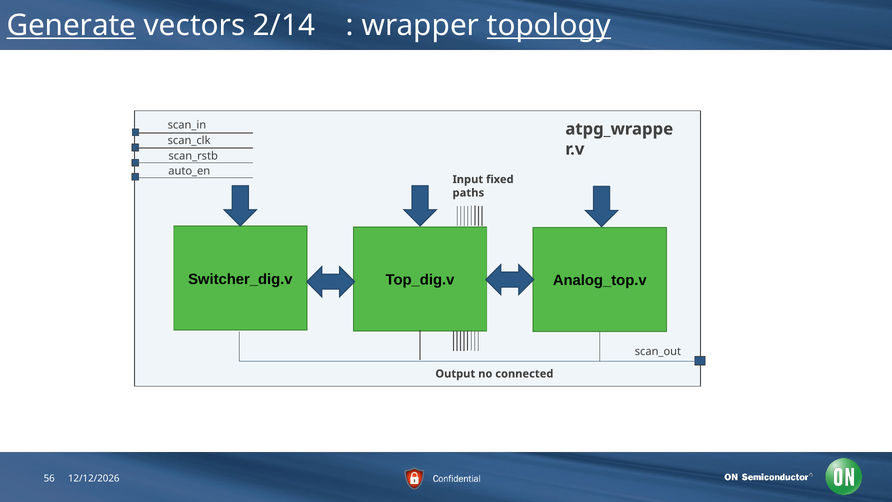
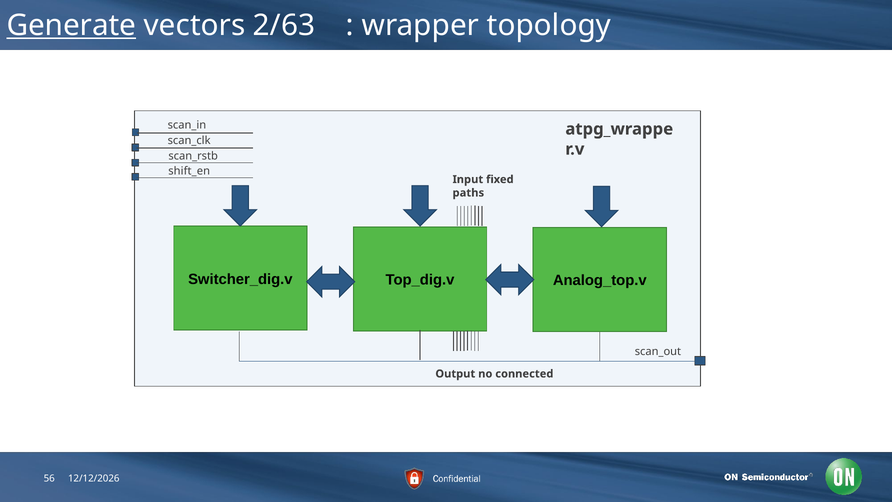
2/14: 2/14 -> 2/63
topology underline: present -> none
auto_en: auto_en -> shift_en
